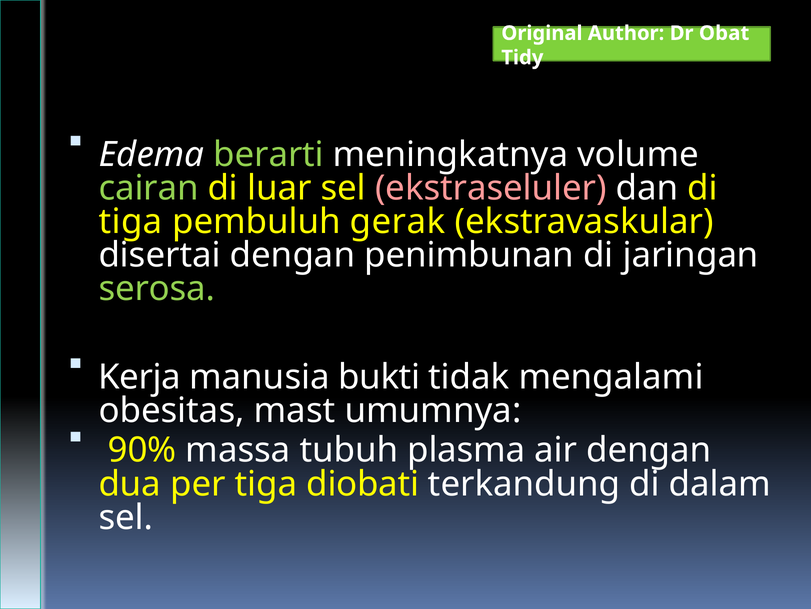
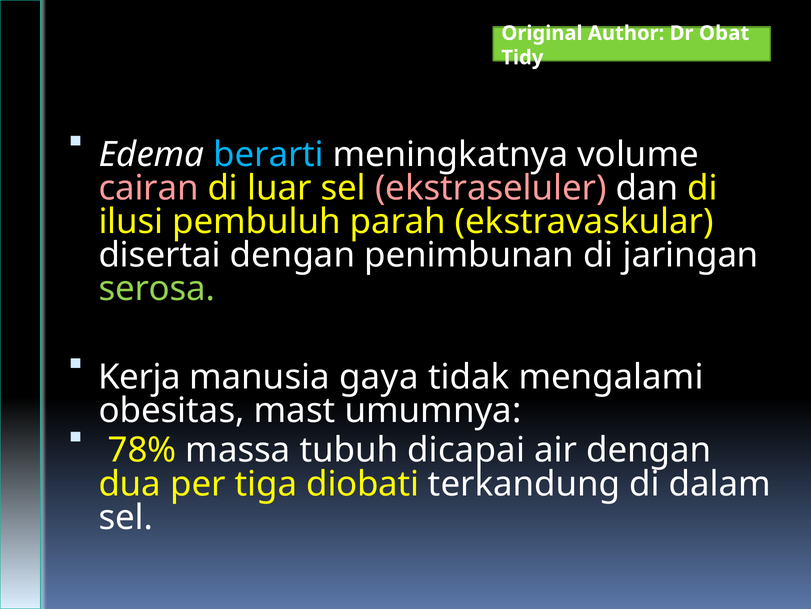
berarti colour: light green -> light blue
cairan colour: light green -> pink
tiga at (131, 221): tiga -> ilusi
gerak: gerak -> parah
bukti: bukti -> gaya
90%: 90% -> 78%
plasma: plasma -> dicapai
